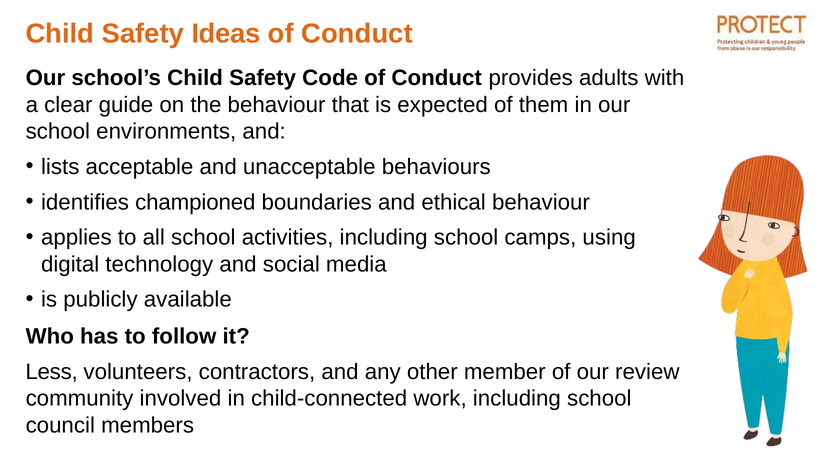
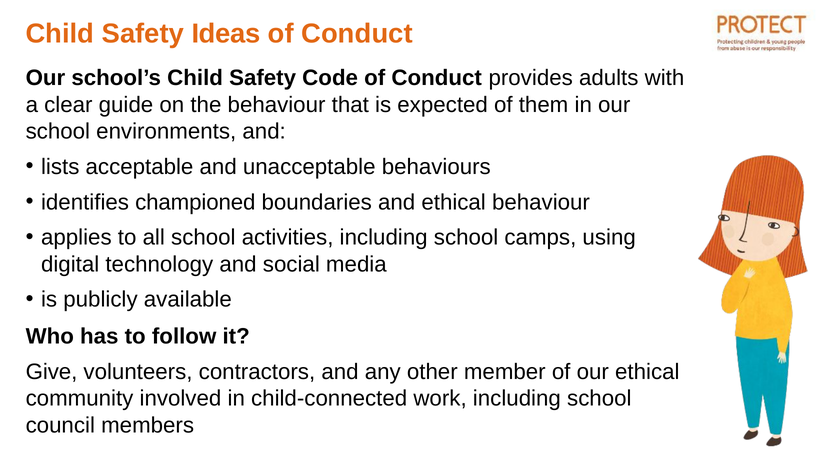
Less: Less -> Give
our review: review -> ethical
